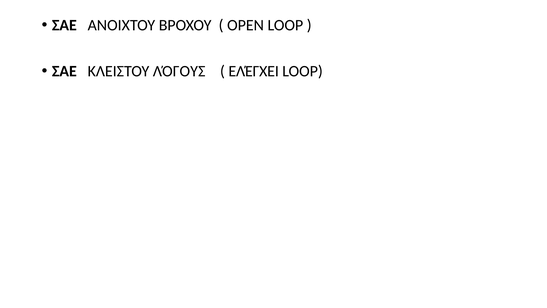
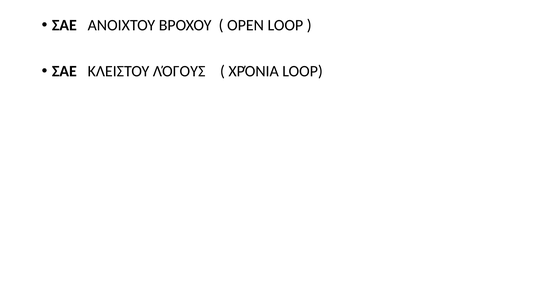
ΕΛΈΓΧΕΙ: ΕΛΈΓΧΕΙ -> ΧΡΌΝΙΑ
